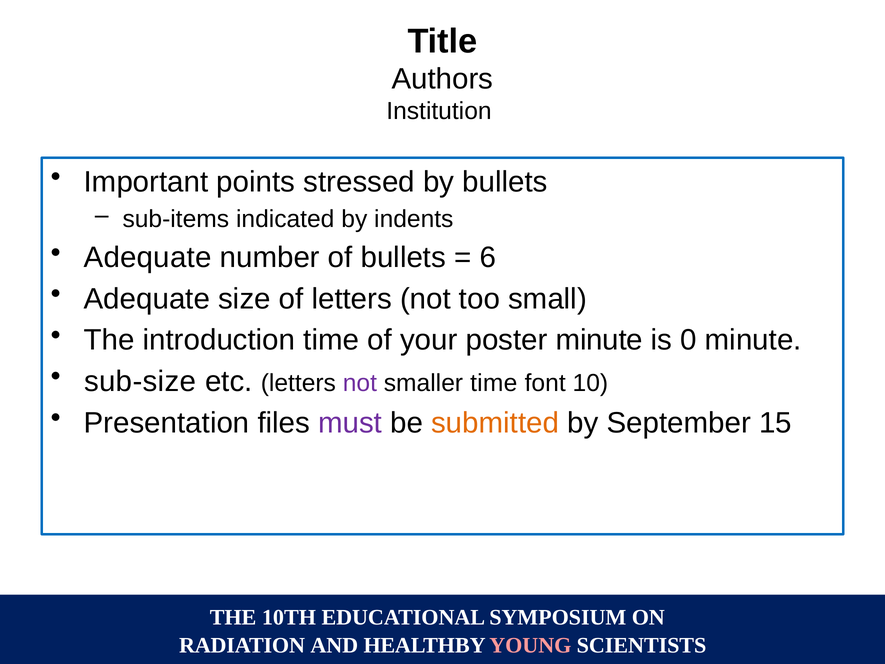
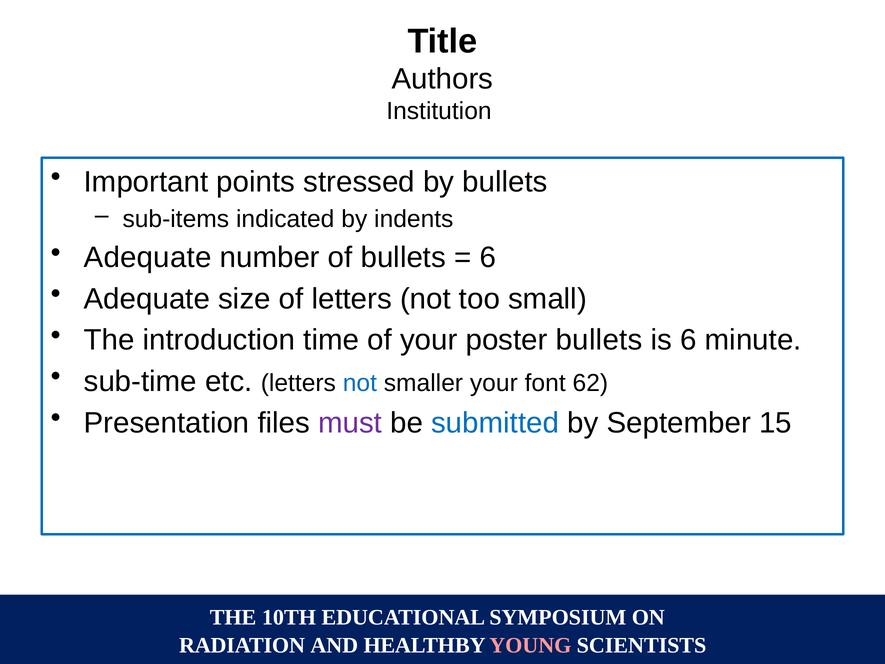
poster minute: minute -> bullets
is 0: 0 -> 6
sub-size: sub-size -> sub-time
not at (360, 383) colour: purple -> blue
smaller time: time -> your
10: 10 -> 62
submitted colour: orange -> blue
